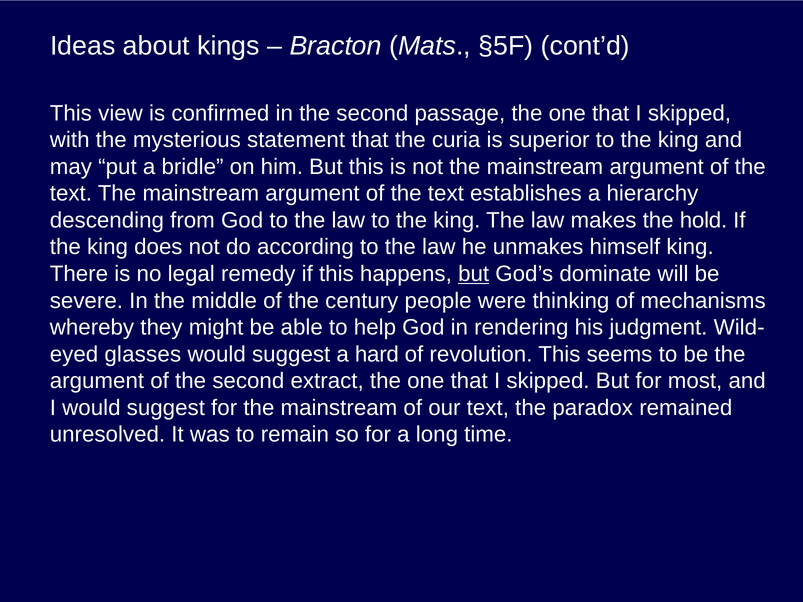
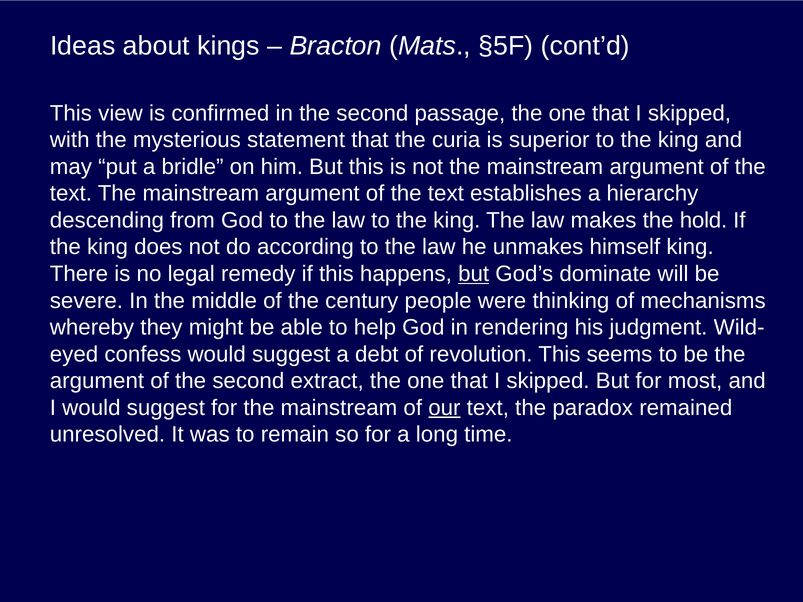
glasses: glasses -> confess
hard: hard -> debt
our underline: none -> present
